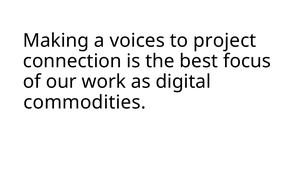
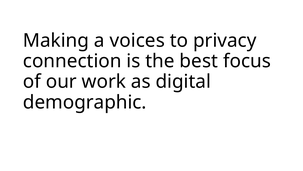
project: project -> privacy
commodities: commodities -> demographic
